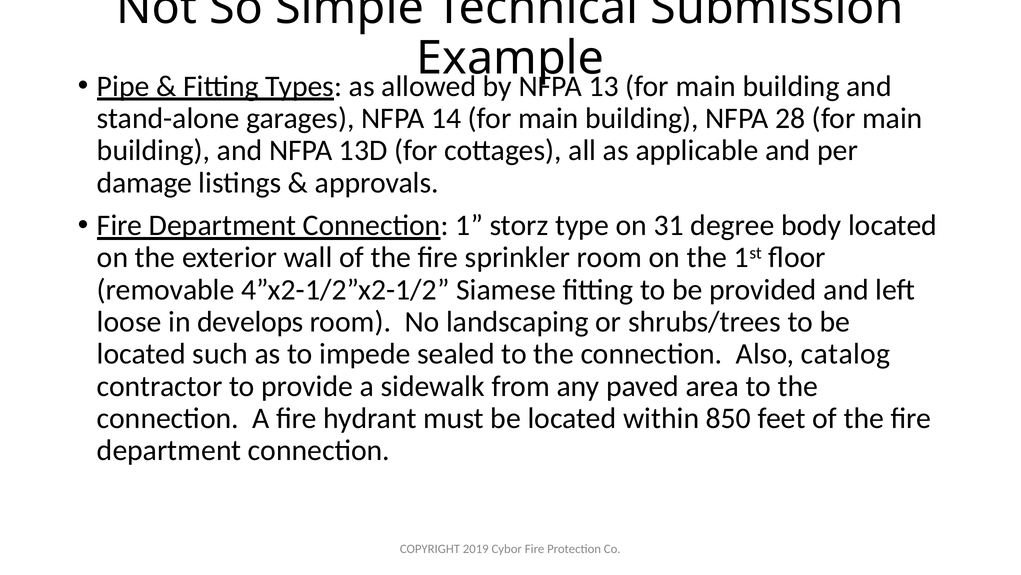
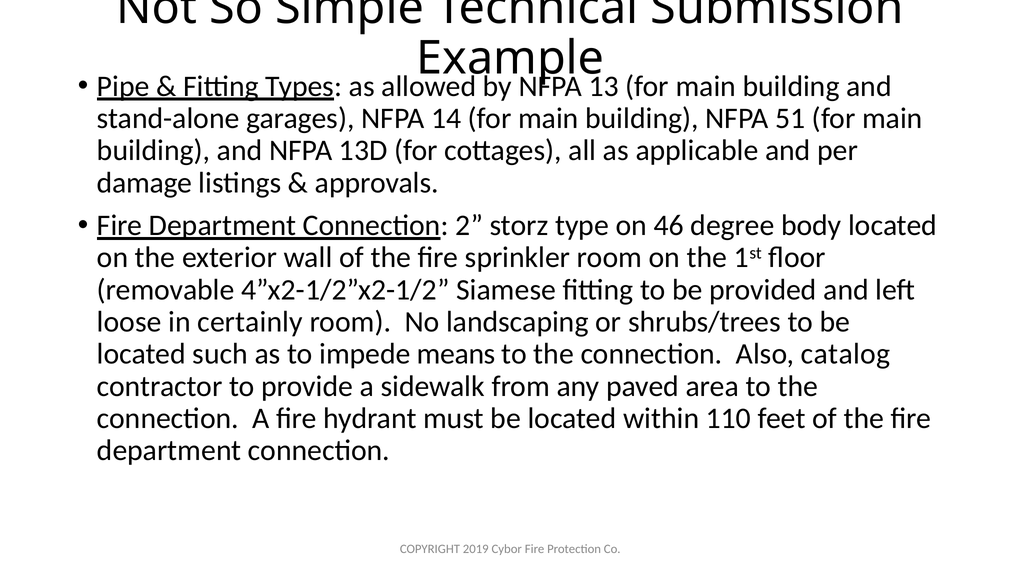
28: 28 -> 51
1: 1 -> 2
31: 31 -> 46
develops: develops -> certainly
sealed: sealed -> means
850: 850 -> 110
